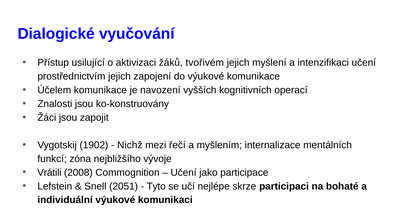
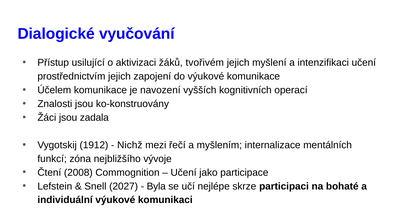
zapojit: zapojit -> zadala
1902: 1902 -> 1912
Vrátili: Vrátili -> Čtení
2051: 2051 -> 2027
Tyto: Tyto -> Byla
